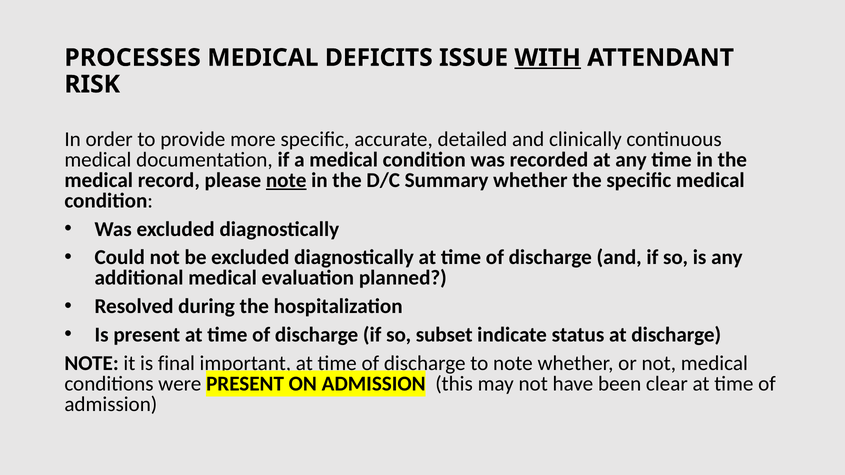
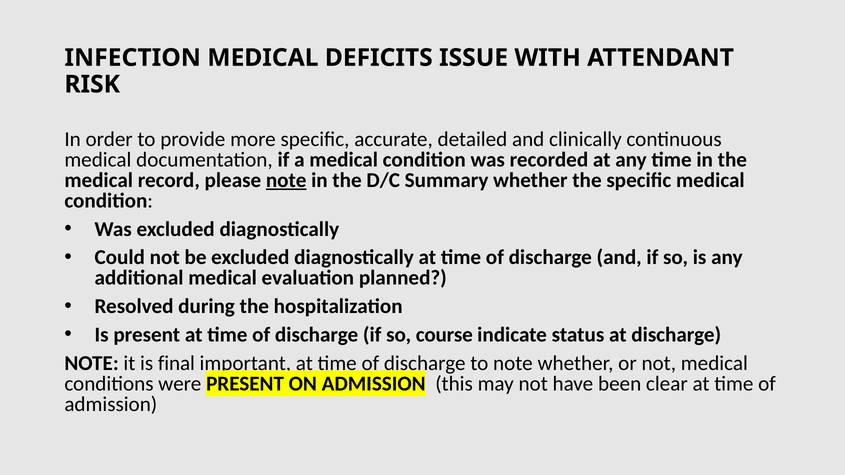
PROCESSES: PROCESSES -> INFECTION
WITH underline: present -> none
subset: subset -> course
